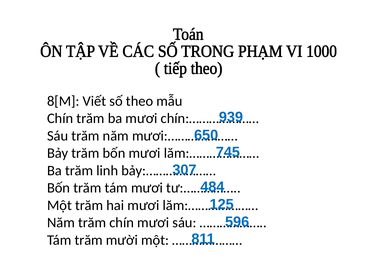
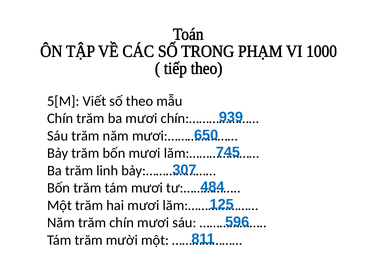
8[M: 8[M -> 5[M
